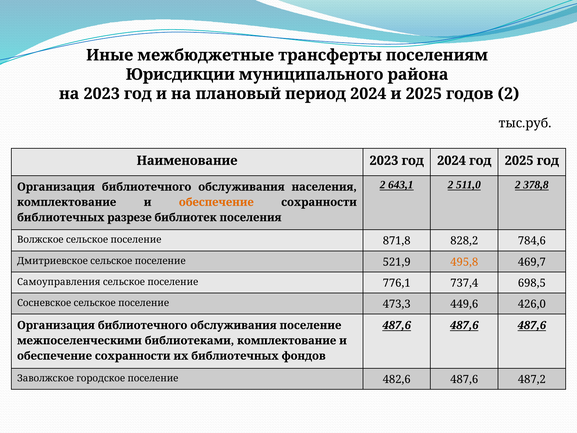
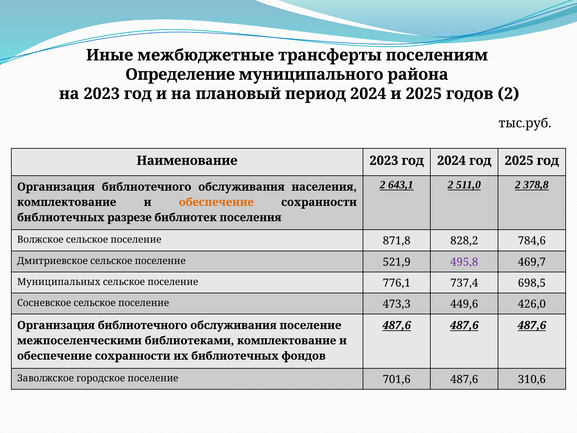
Юрисдикции: Юрисдикции -> Определение
495,8 colour: orange -> purple
Самоуправления: Самоуправления -> Муниципальных
482,6: 482,6 -> 701,6
487,2: 487,2 -> 310,6
